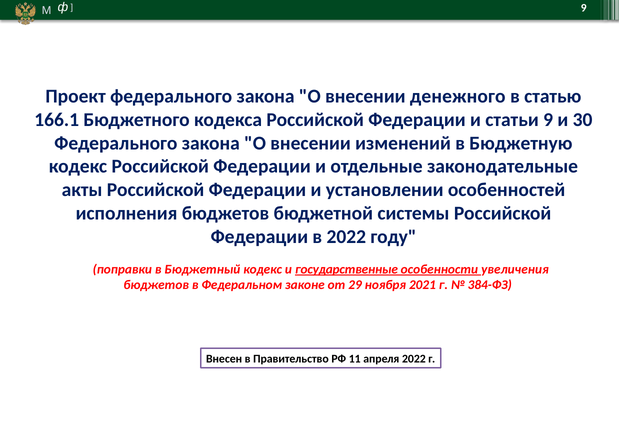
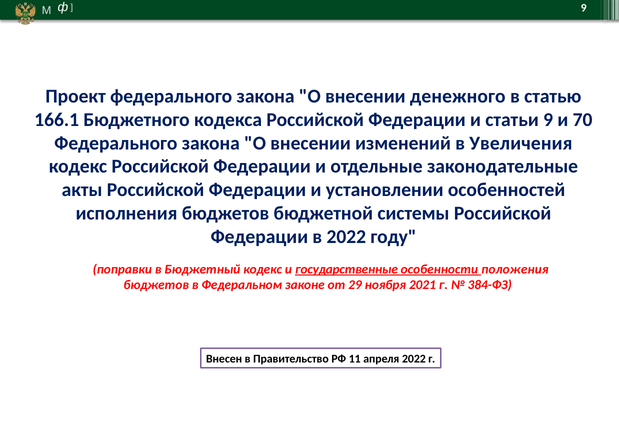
30: 30 -> 70
Бюджетную: Бюджетную -> Увеличения
увеличения: увеличения -> положения
